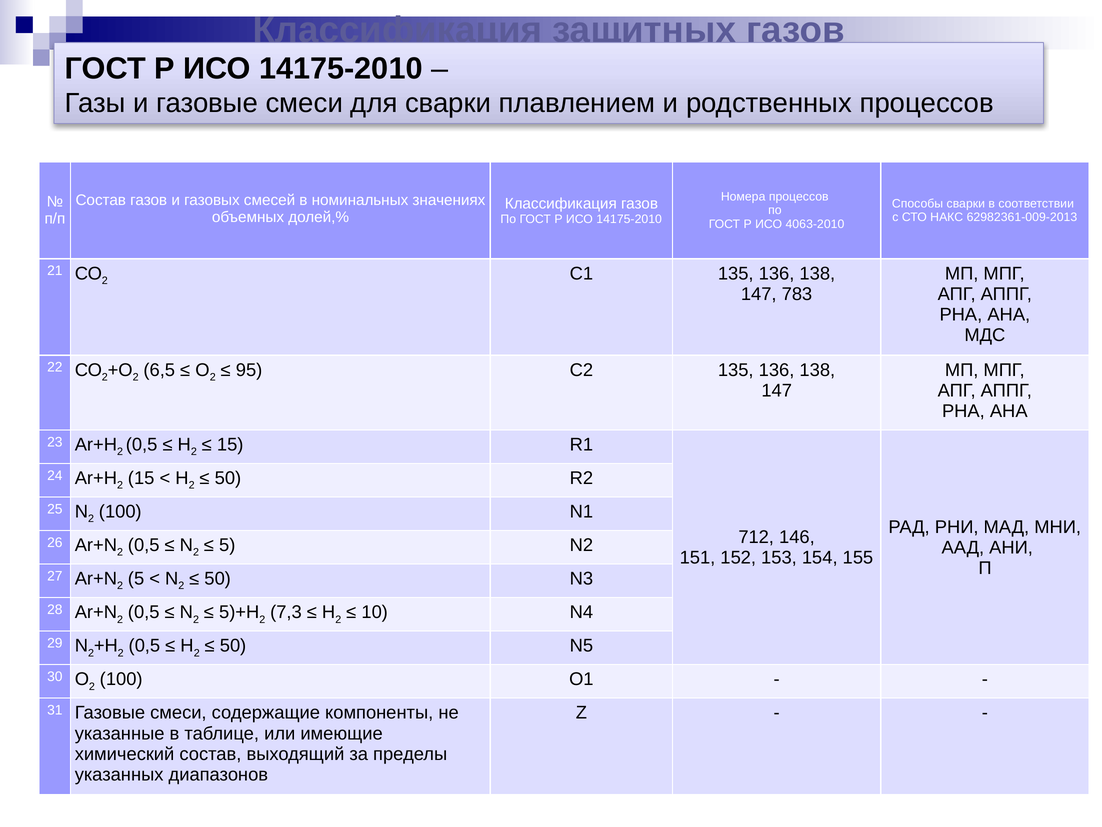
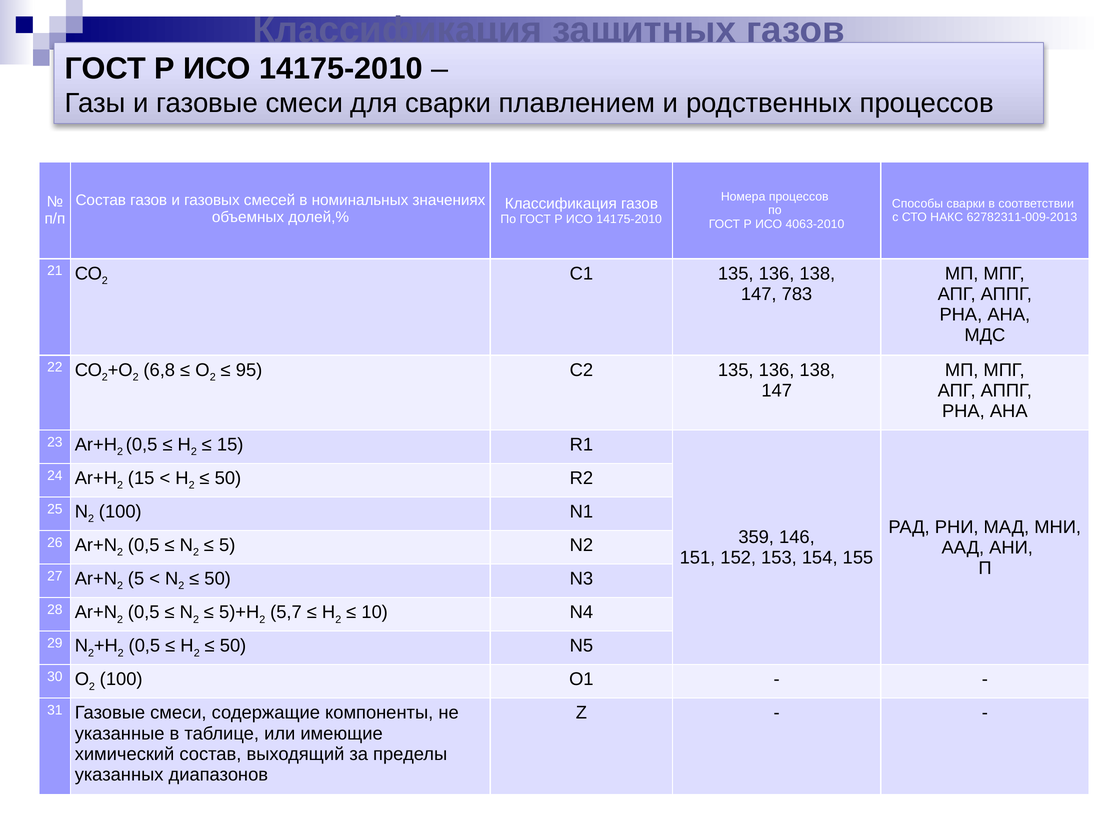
62982361-009-2013: 62982361-009-2013 -> 62782311-009-2013
6,5: 6,5 -> 6,8
712: 712 -> 359
7,3: 7,3 -> 5,7
